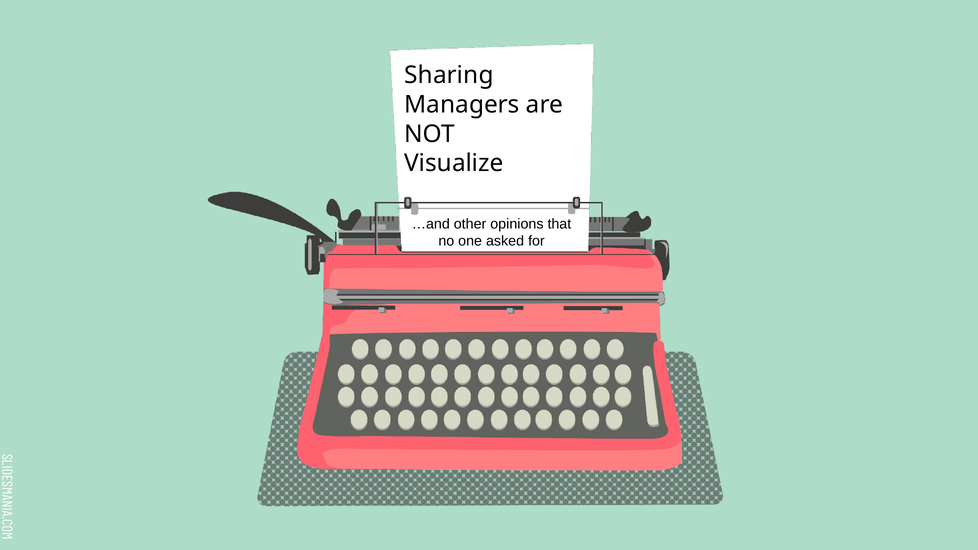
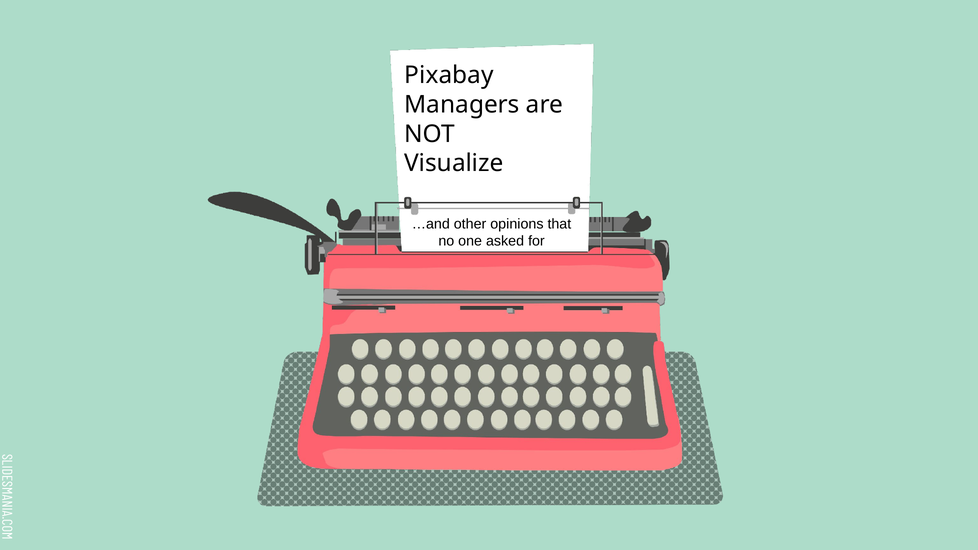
Sharing: Sharing -> Pixabay
